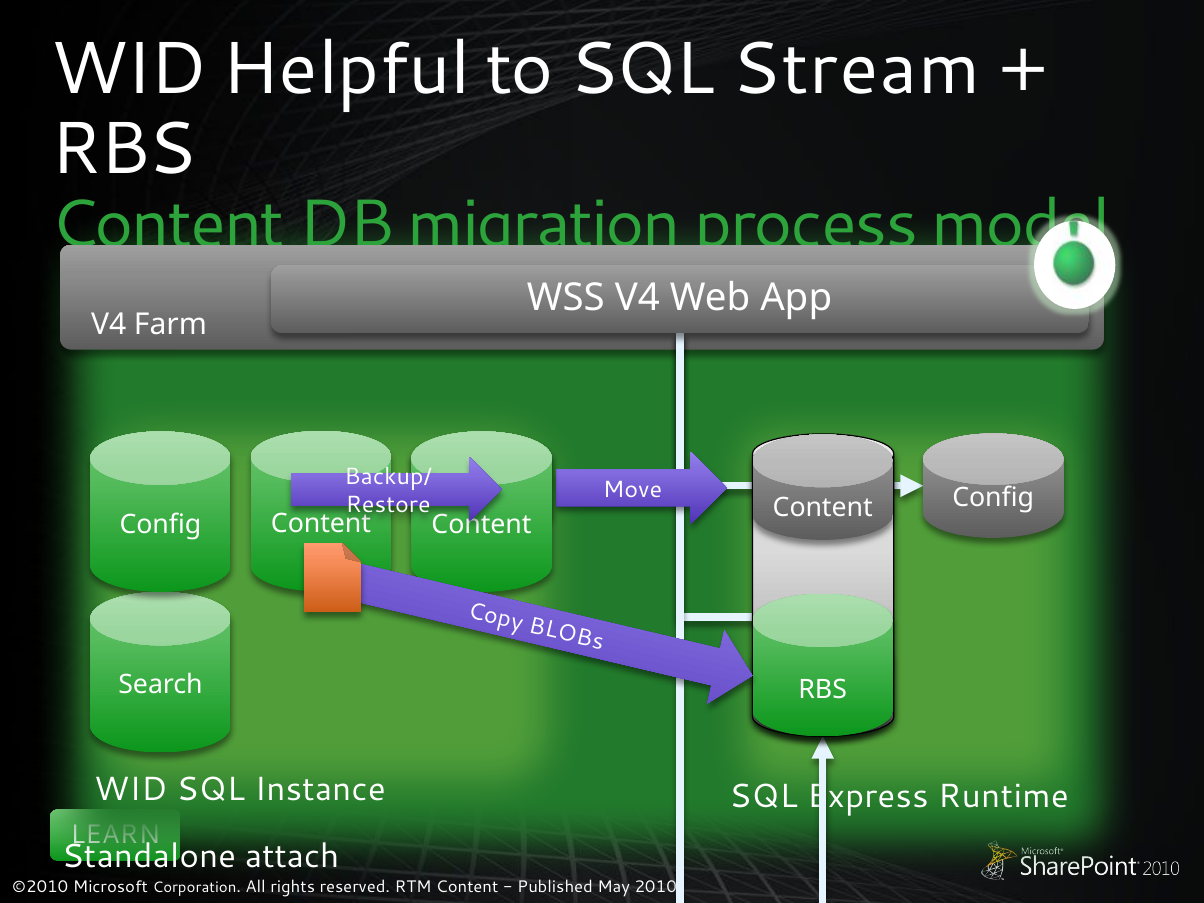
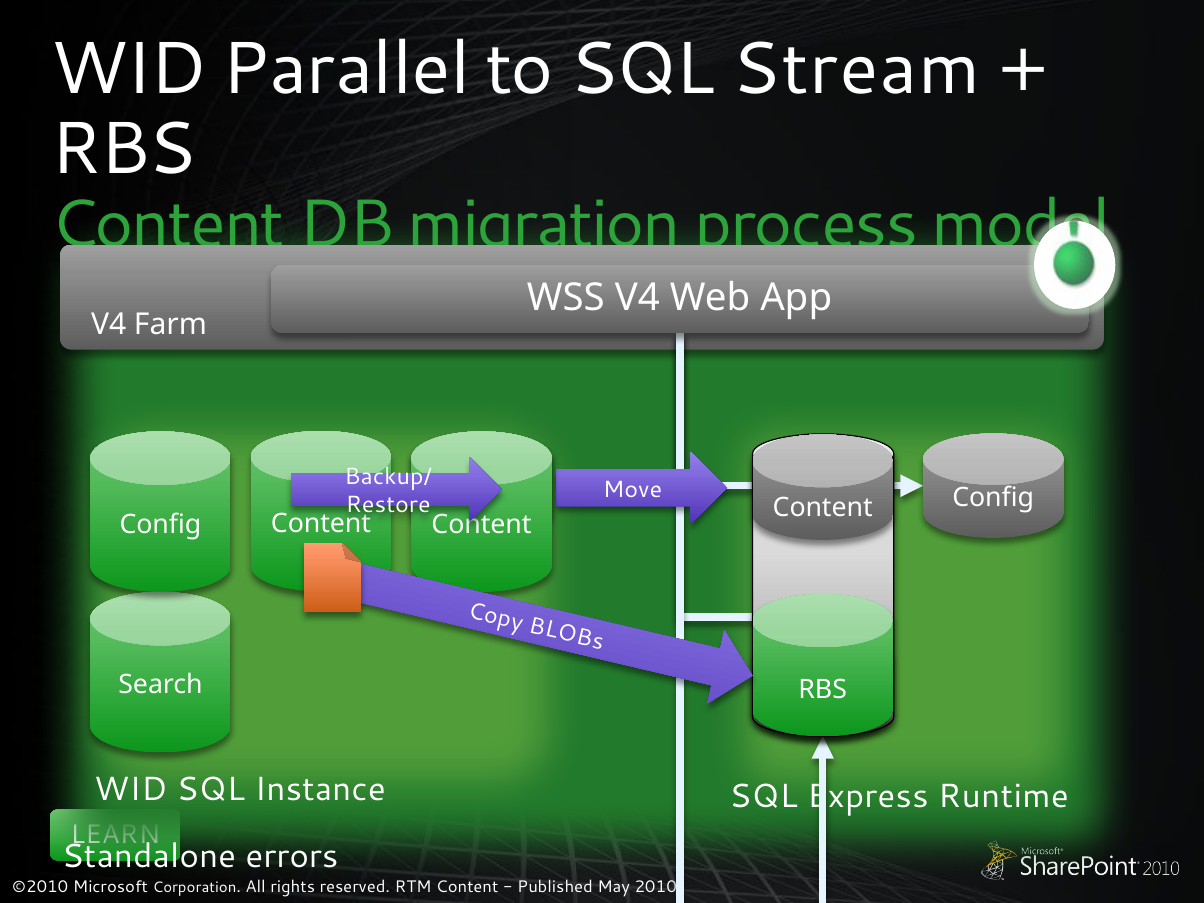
Helpful: Helpful -> Parallel
attach: attach -> errors
